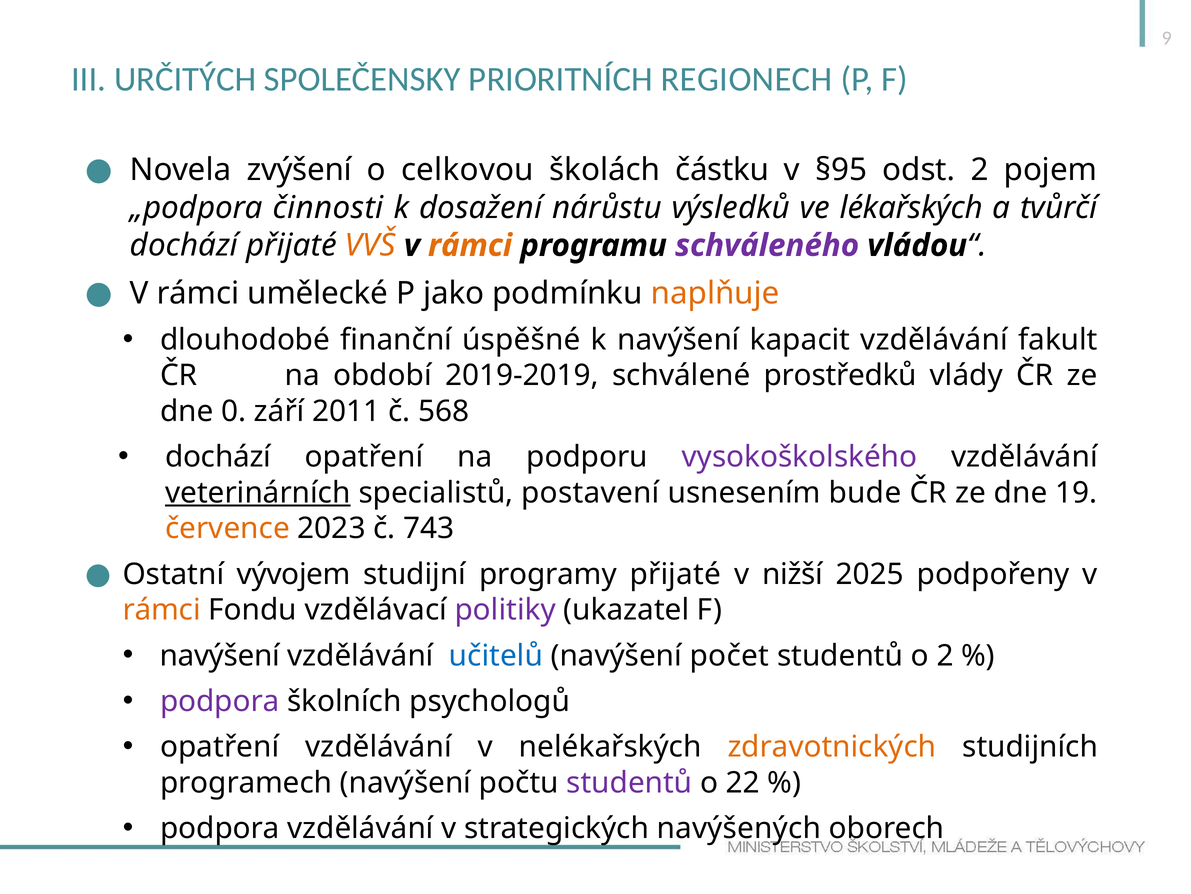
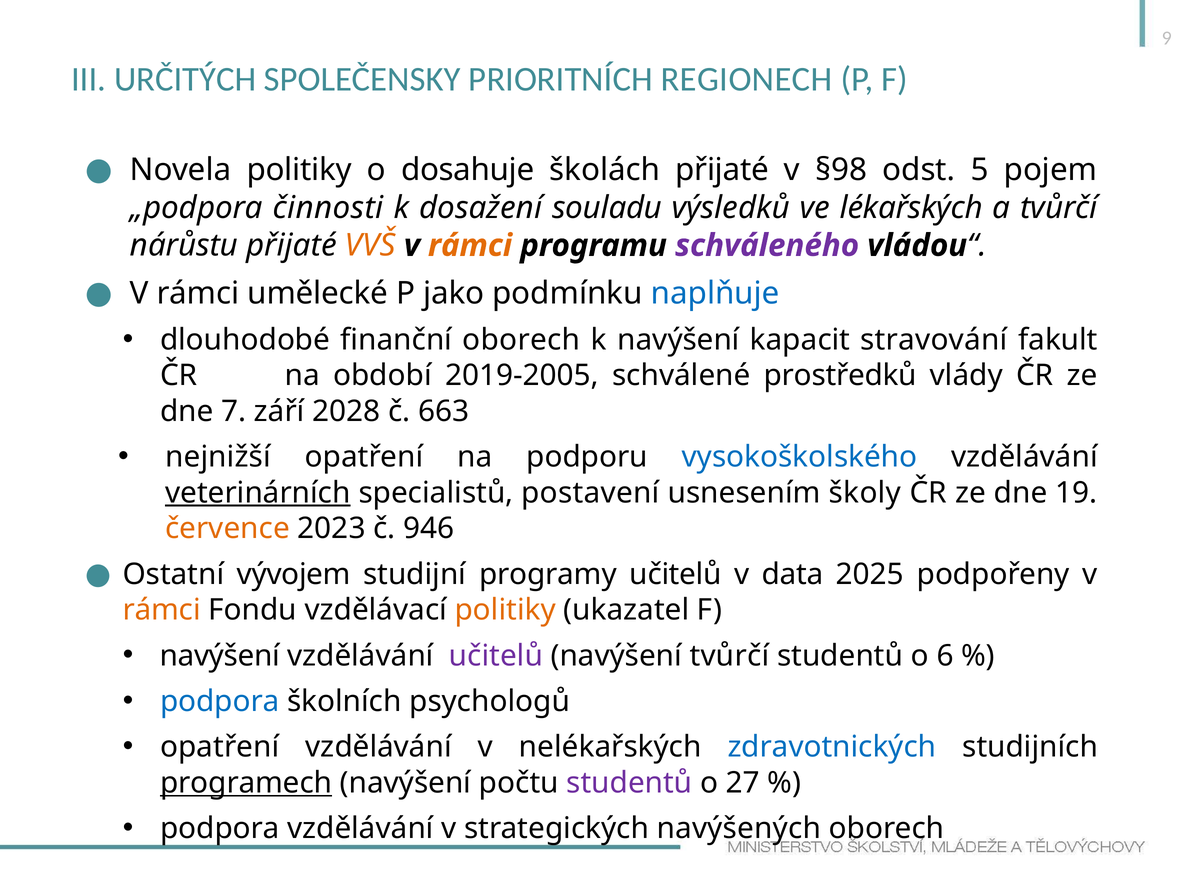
Novela zvýšení: zvýšení -> politiky
celkovou: celkovou -> dosahuje
školách částku: částku -> přijaté
§95: §95 -> §98
odst 2: 2 -> 5
nárůstu: nárůstu -> souladu
dochází at (184, 245): dochází -> nárůstu
naplňuje colour: orange -> blue
finanční úspěšné: úspěšné -> oborech
kapacit vzdělávání: vzdělávání -> stravování
2019-2019: 2019-2019 -> 2019-2005
0: 0 -> 7
2011: 2011 -> 2028
568: 568 -> 663
dochází at (218, 457): dochází -> nejnižší
vysokoškolského colour: purple -> blue
bude: bude -> školy
743: 743 -> 946
programy přijaté: přijaté -> učitelů
nižší: nižší -> data
politiky at (505, 609) colour: purple -> orange
učitelů at (496, 655) colour: blue -> purple
navýšení počet: počet -> tvůrčí
o 2: 2 -> 6
podpora at (220, 701) colour: purple -> blue
zdravotnických colour: orange -> blue
programech underline: none -> present
22: 22 -> 27
